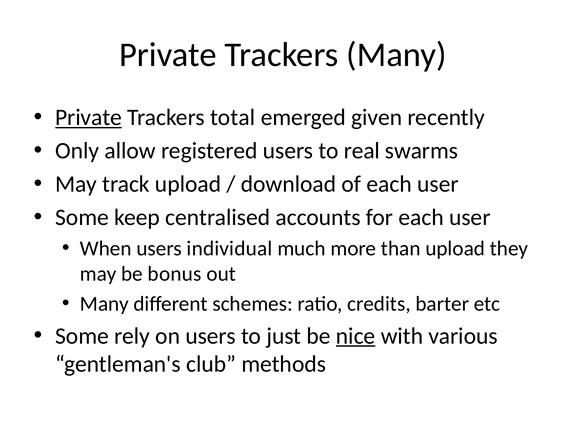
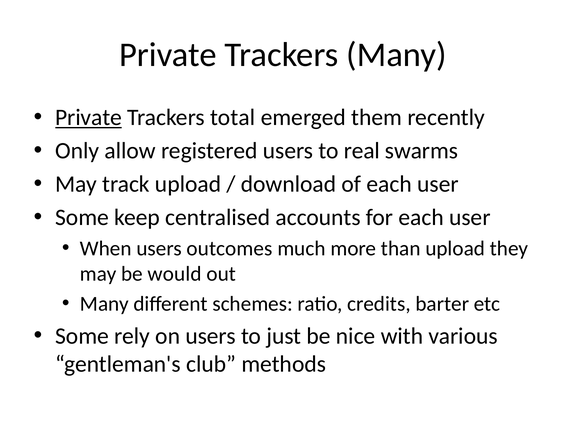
given: given -> them
individual: individual -> outcomes
bonus: bonus -> would
nice underline: present -> none
